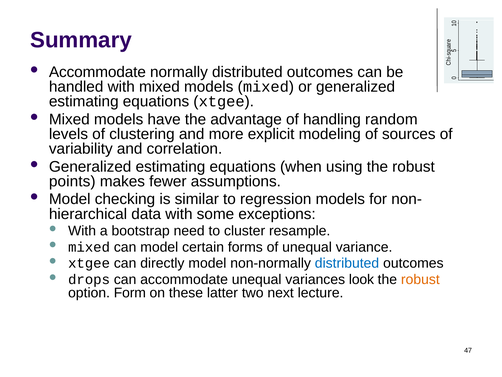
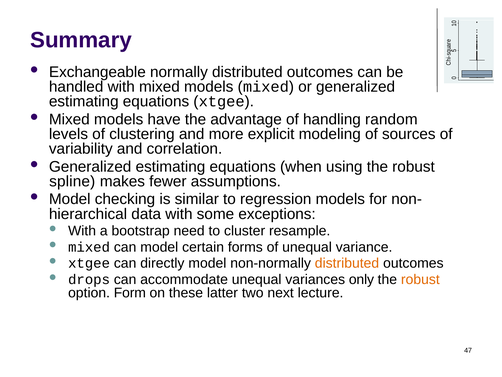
Accommodate at (97, 72): Accommodate -> Exchangeable
points: points -> spline
distributed at (347, 263) colour: blue -> orange
look: look -> only
